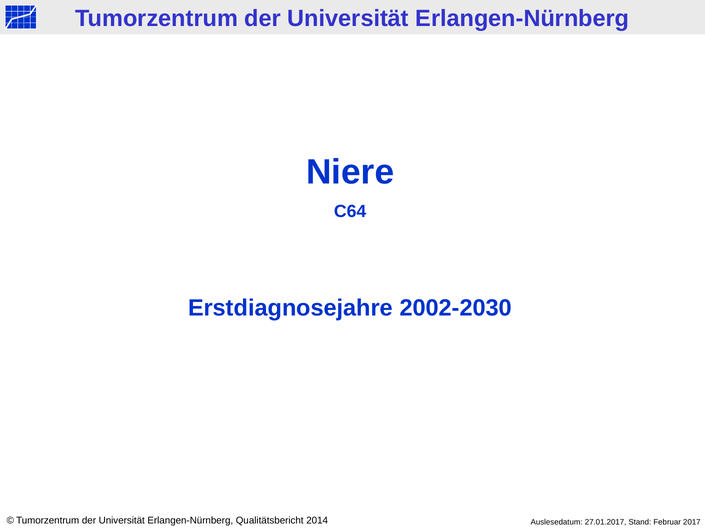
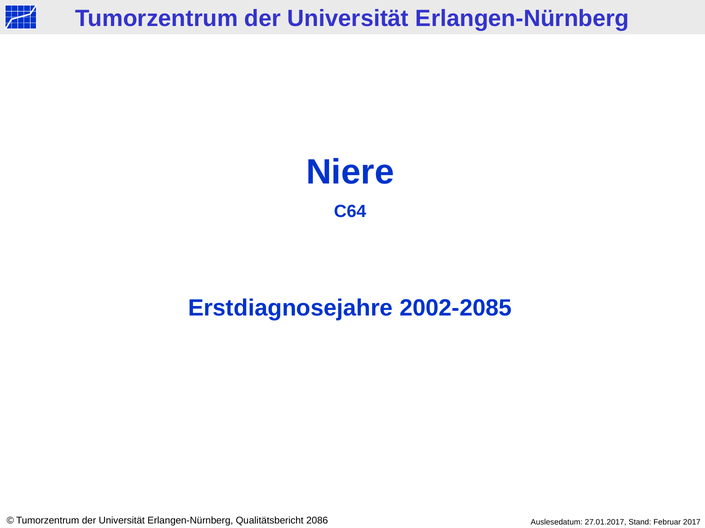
2002-2030: 2002-2030 -> 2002-2085
2014: 2014 -> 2086
